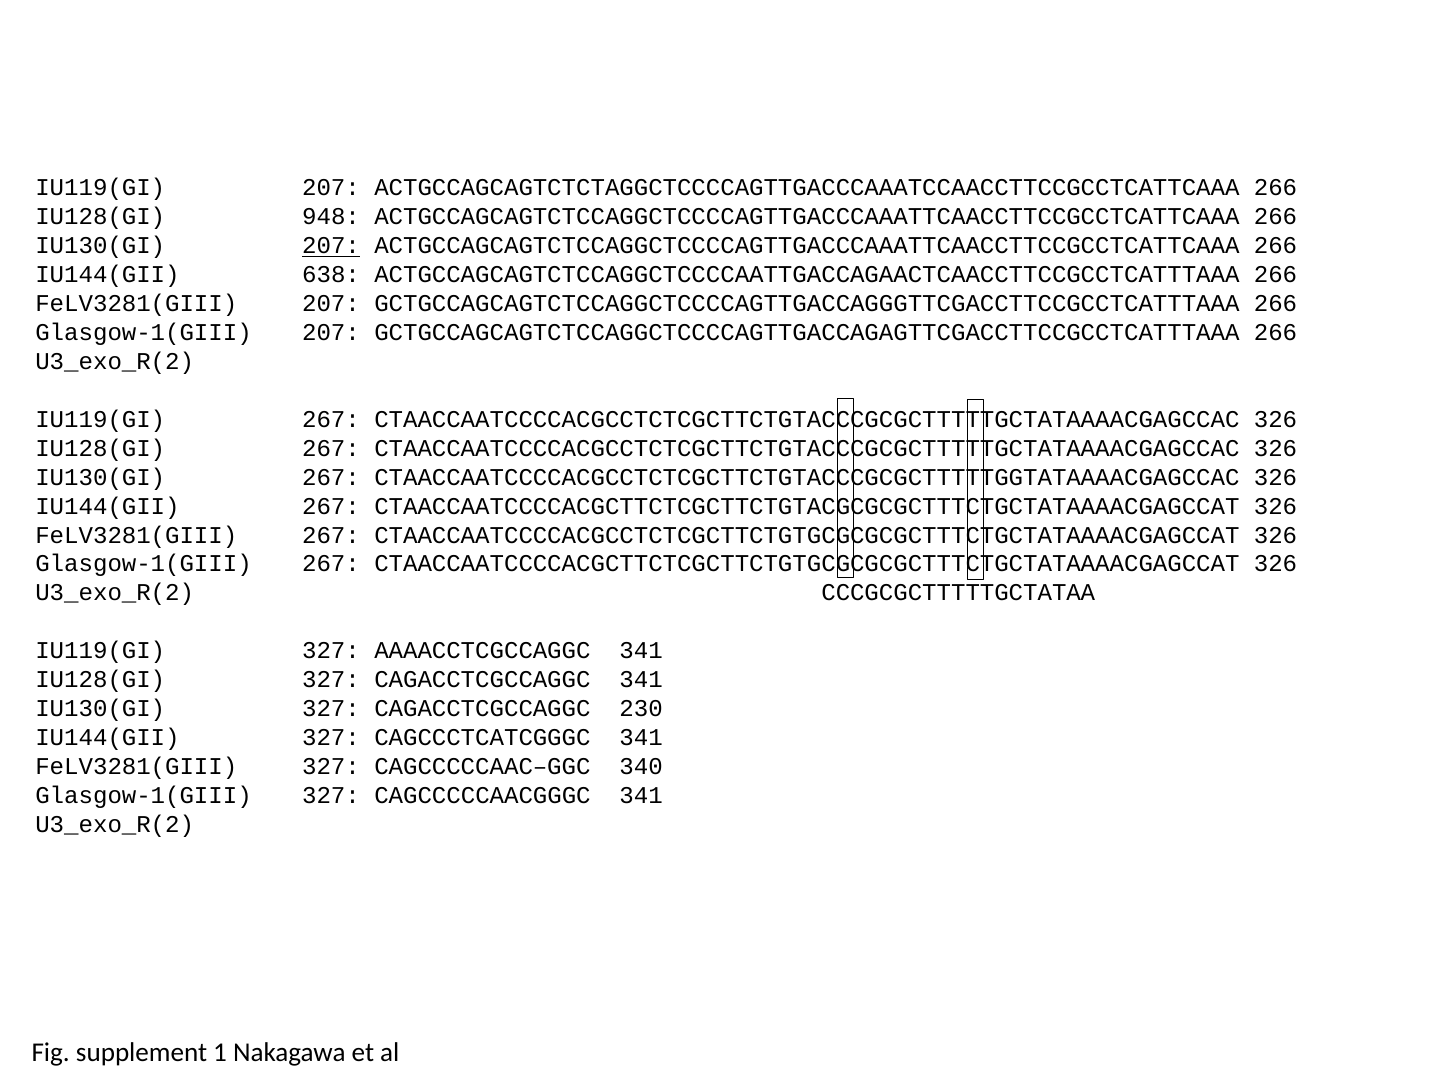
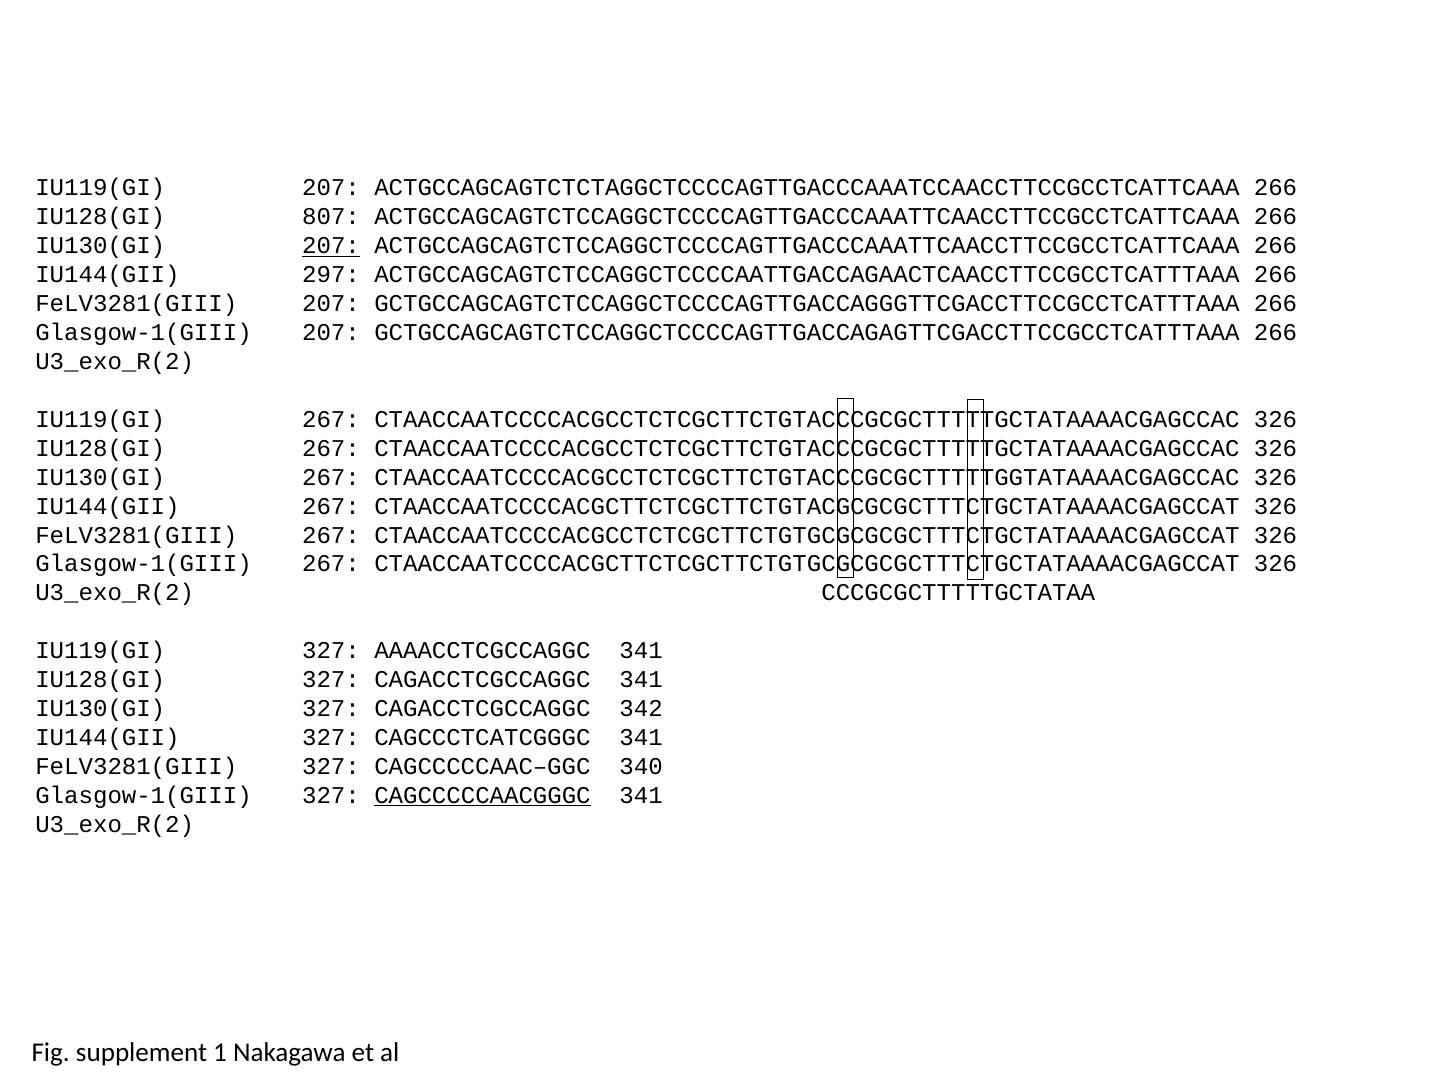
948: 948 -> 807
638: 638 -> 297
230: 230 -> 342
CAGCCCCCAACGGGC underline: none -> present
